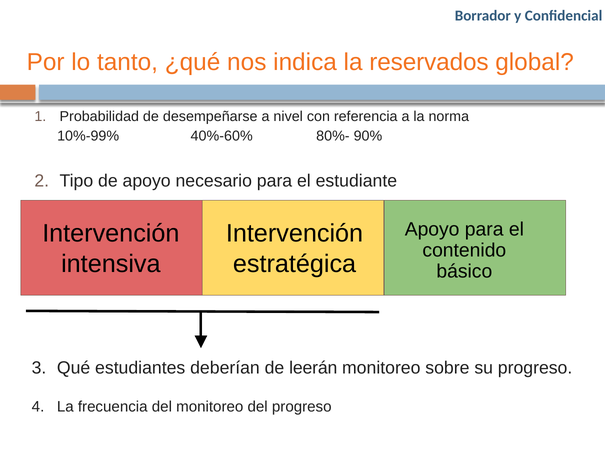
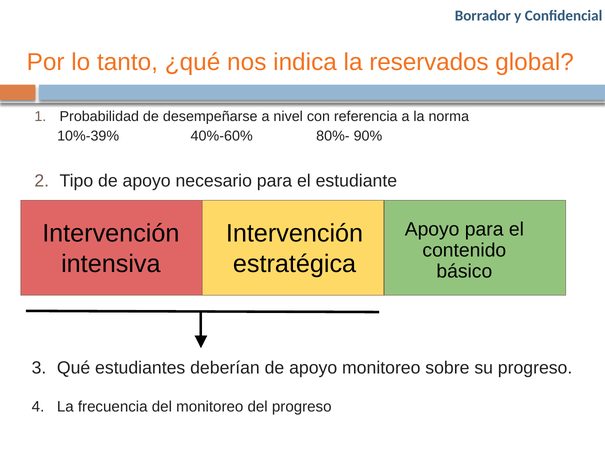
10%-99%: 10%-99% -> 10%-39%
deberían de leerán: leerán -> apoyo
